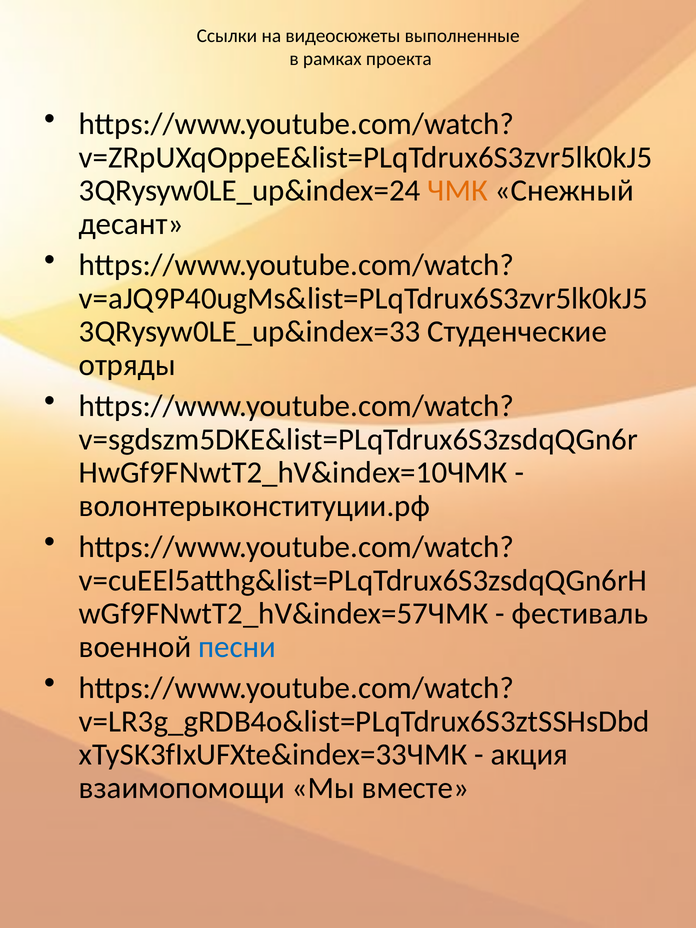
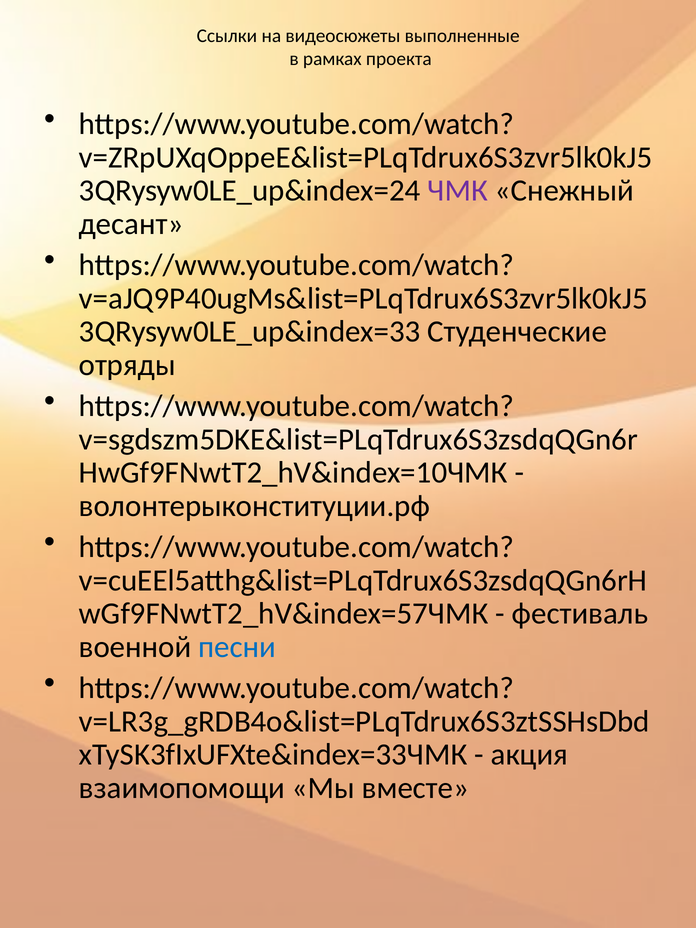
ЧМК colour: orange -> purple
